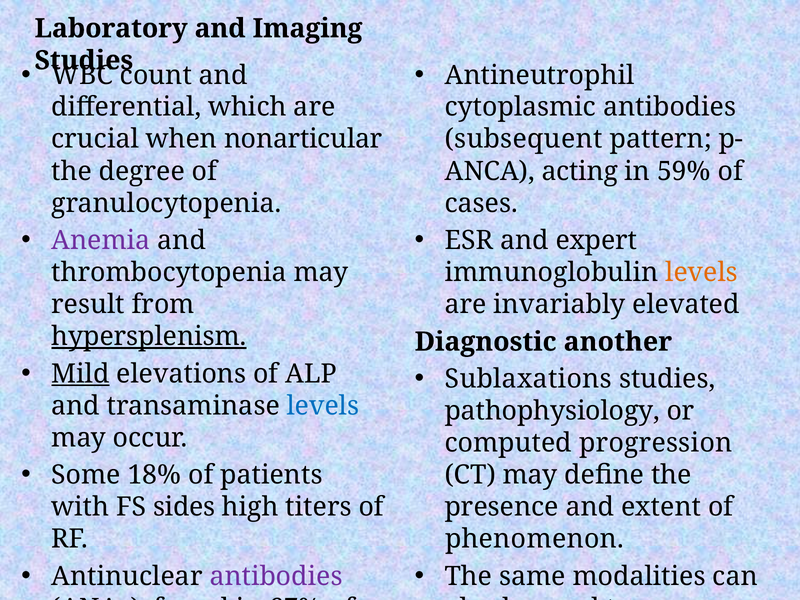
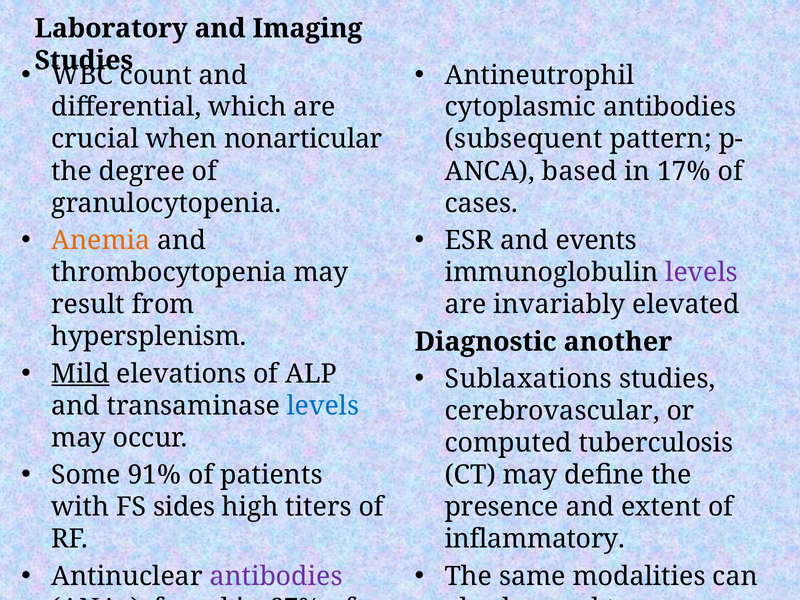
acting: acting -> based
59%: 59% -> 17%
Anemia colour: purple -> orange
expert: expert -> events
levels at (702, 273) colour: orange -> purple
hypersplenism underline: present -> none
pathophysiology: pathophysiology -> cerebrovascular
progression: progression -> tuberculosis
18%: 18% -> 91%
phenomenon: phenomenon -> inflammatory
